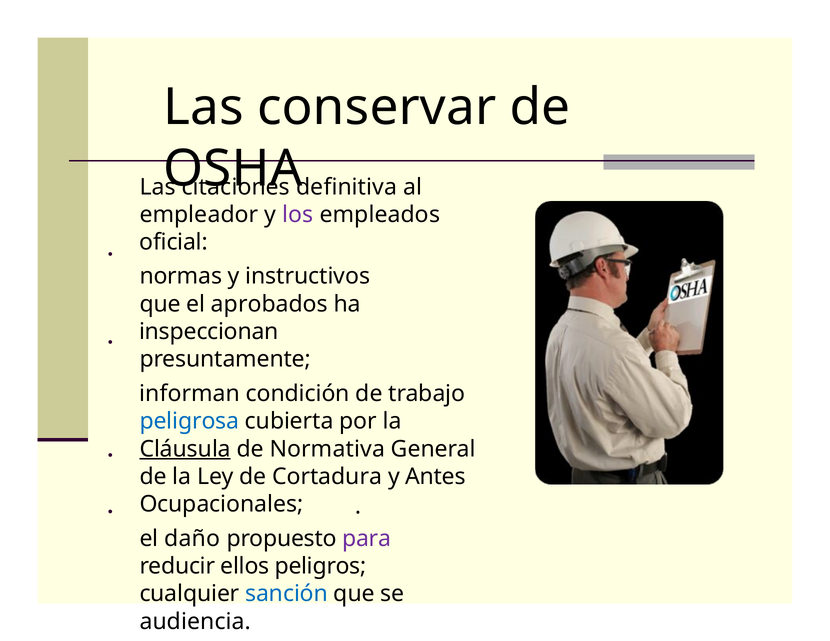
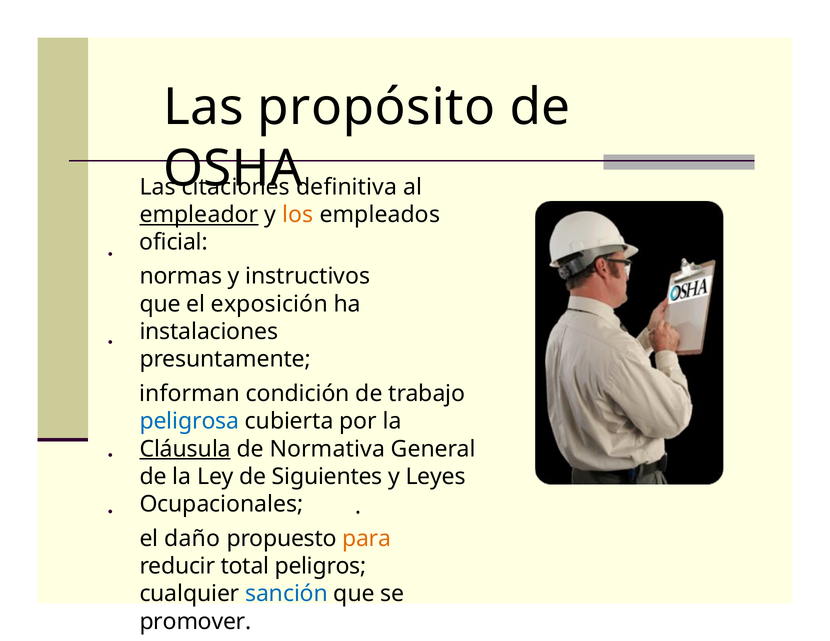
conservar: conservar -> propósito
empleador underline: none -> present
los colour: purple -> orange
aprobados: aprobados -> exposición
inspeccionan: inspeccionan -> instalaciones
Cortadura: Cortadura -> Siguientes
Antes: Antes -> Leyes
para colour: purple -> orange
ellos: ellos -> total
audiencia: audiencia -> promover
